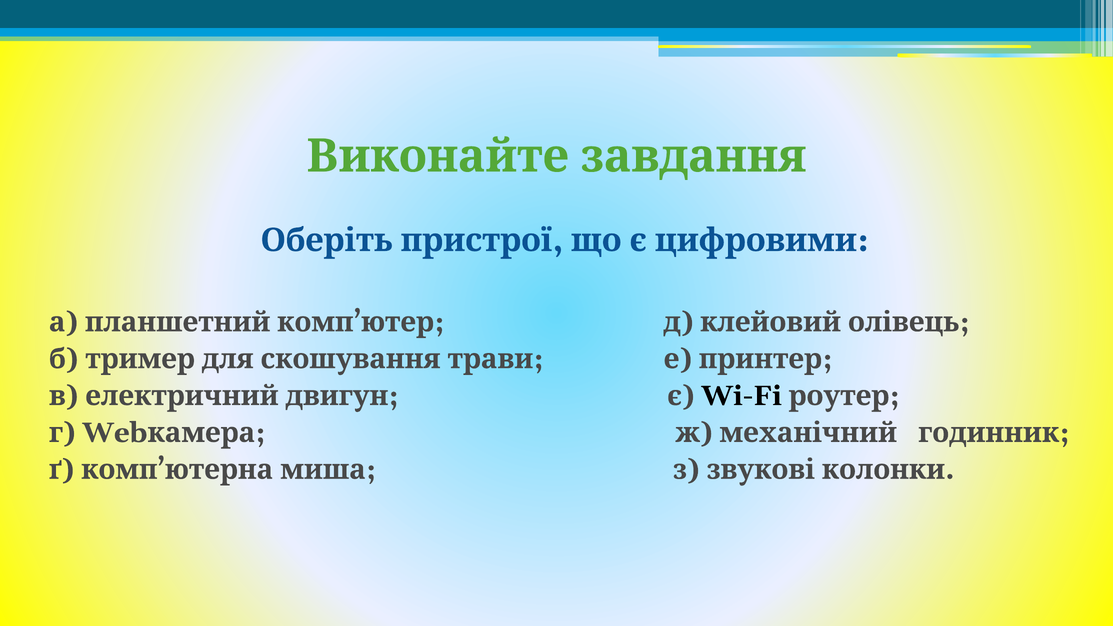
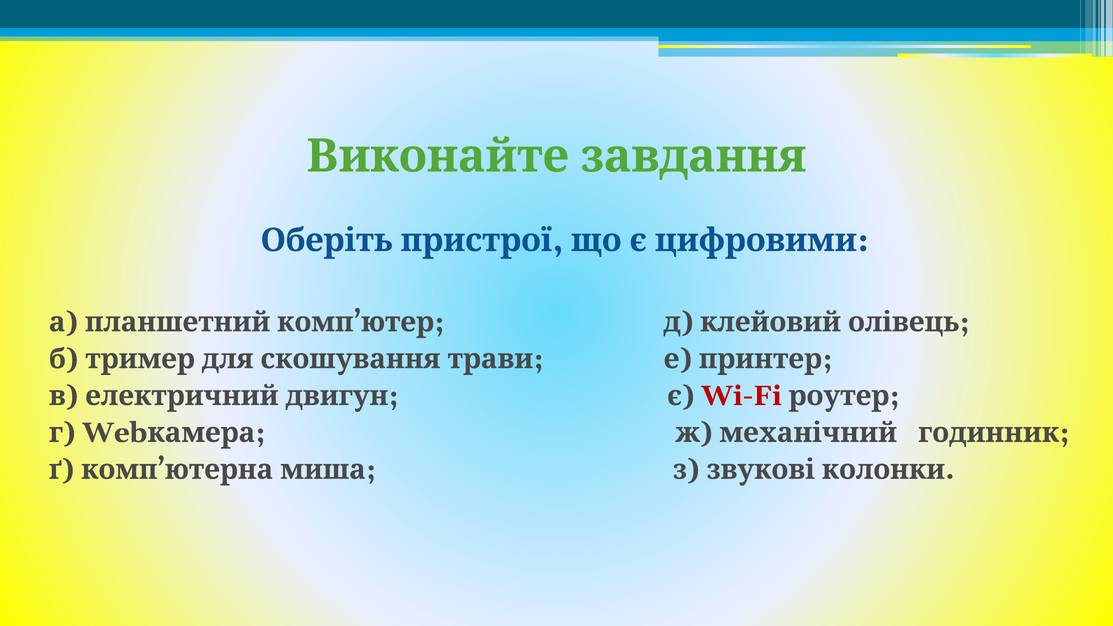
Wi-Fi colour: black -> red
